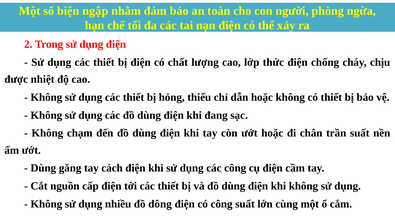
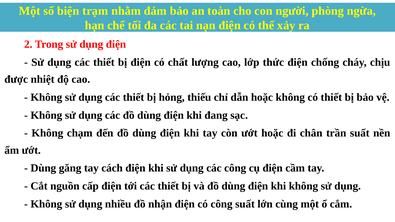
ngập: ngập -> trạm
dông: dông -> nhận
